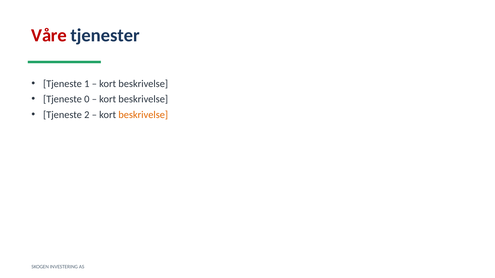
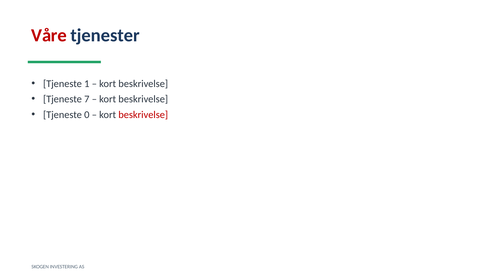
0: 0 -> 7
2: 2 -> 0
beskrivelse at (143, 115) colour: orange -> red
